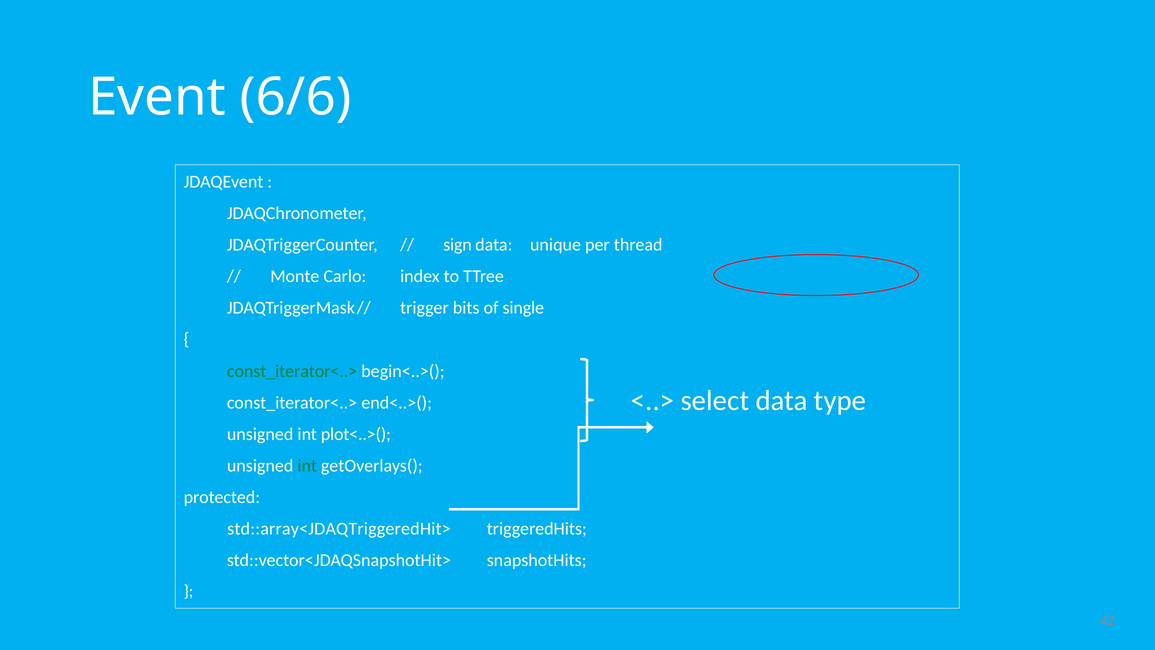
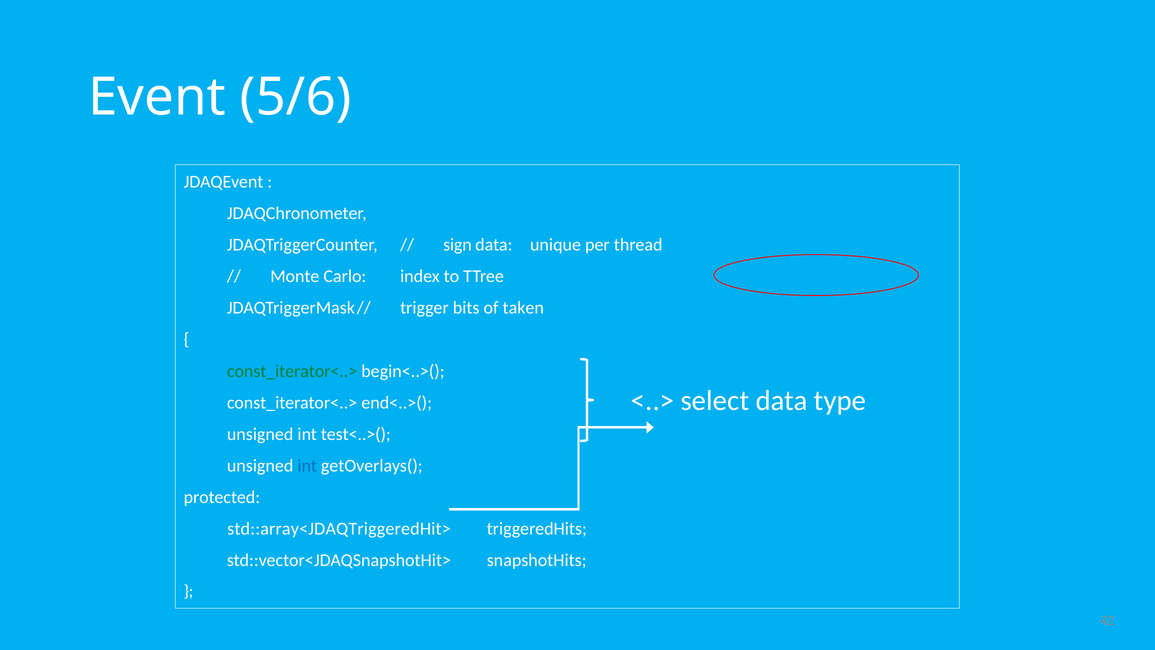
6/6: 6/6 -> 5/6
single: single -> taken
plot<..>(: plot<..>( -> test<..>(
int at (307, 465) colour: green -> blue
